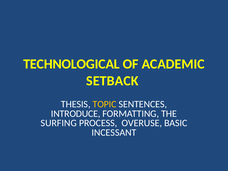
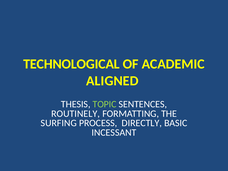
SETBACK: SETBACK -> ALIGNED
TOPIC colour: yellow -> light green
INTRODUCE: INTRODUCE -> ROUTINELY
OVERUSE: OVERUSE -> DIRECTLY
